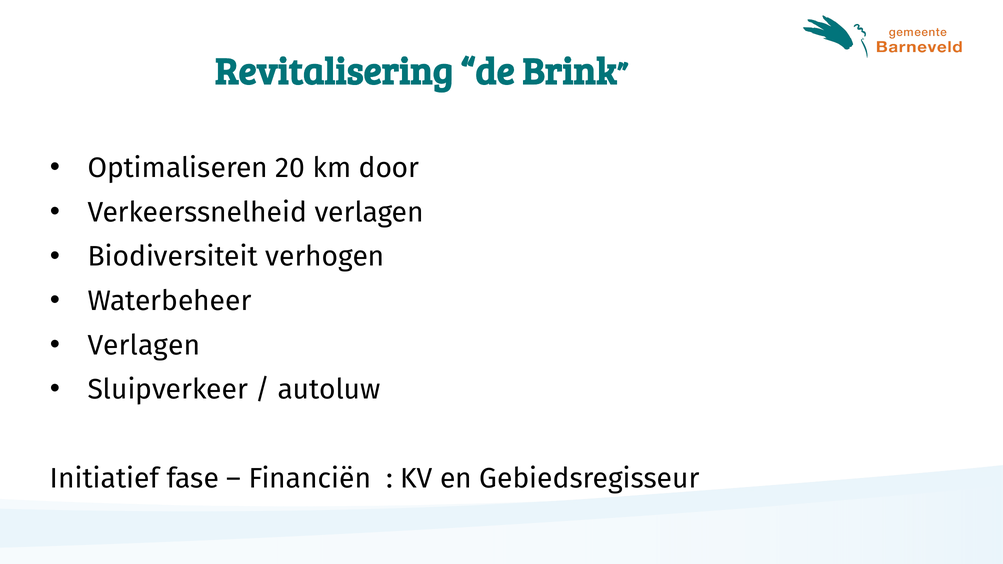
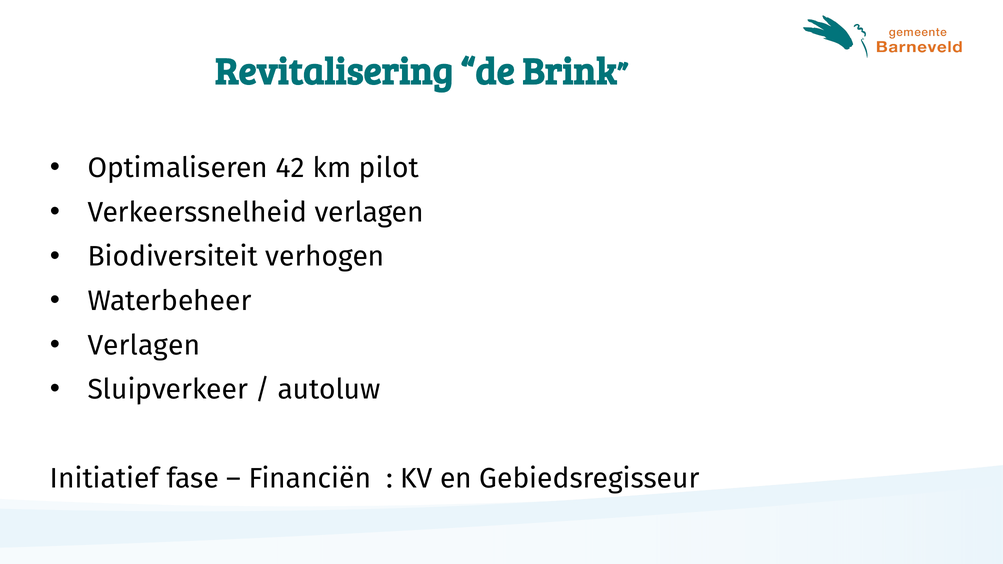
20: 20 -> 42
door: door -> pilot
